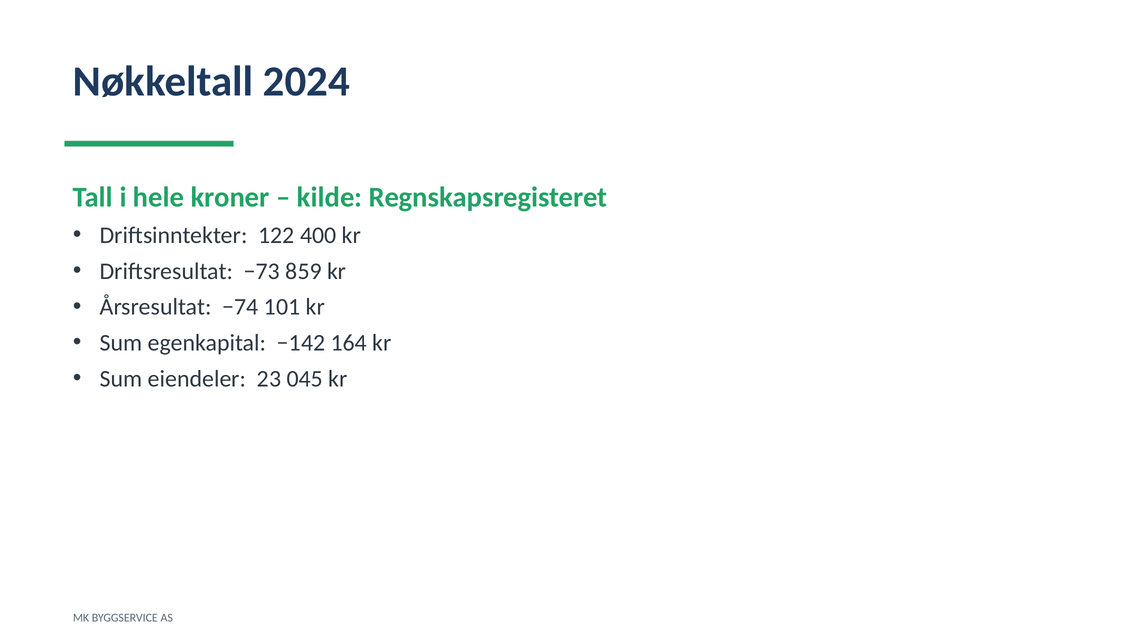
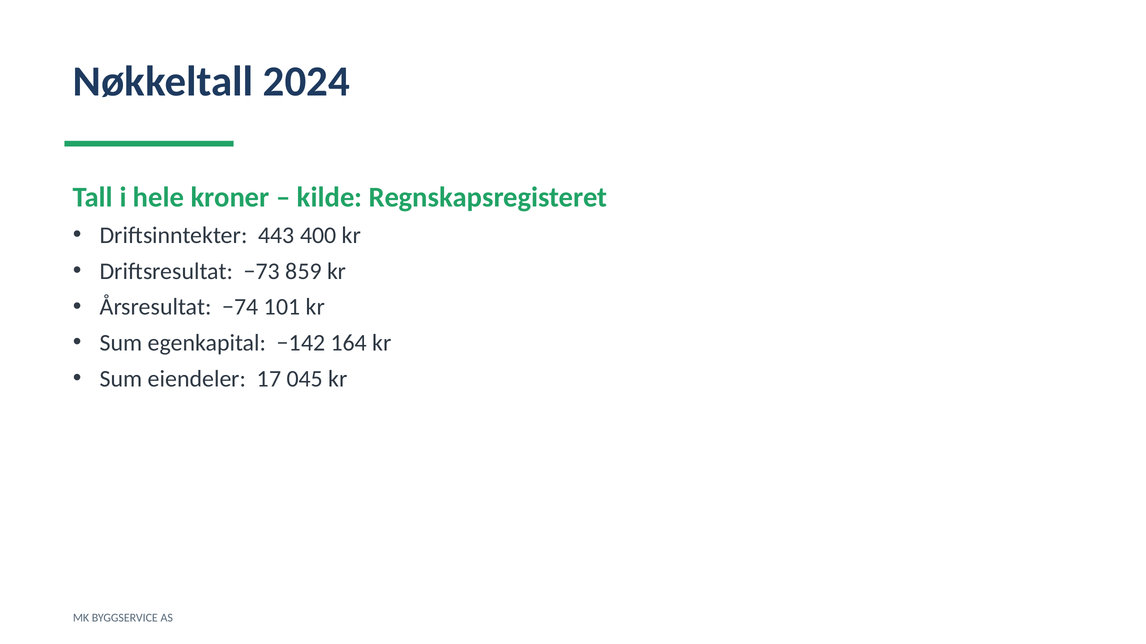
122: 122 -> 443
23: 23 -> 17
